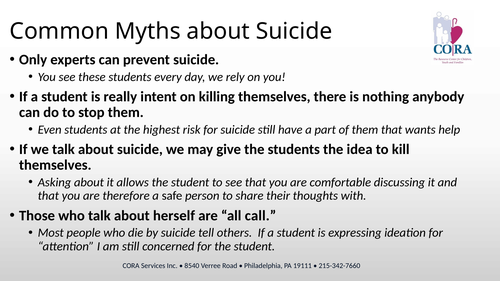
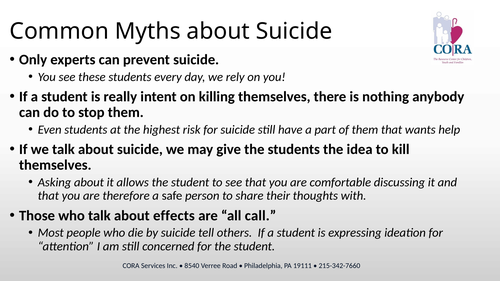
herself: herself -> effects
